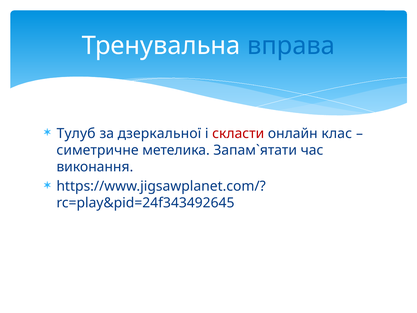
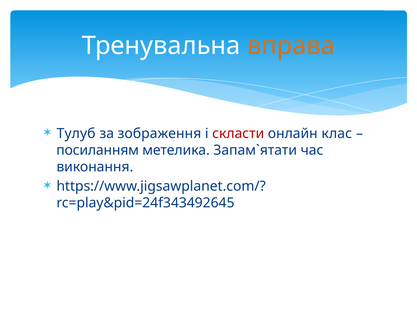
вправа colour: blue -> orange
дзеркальної: дзеркальної -> зображення
симетричне: симетричне -> посиланням
